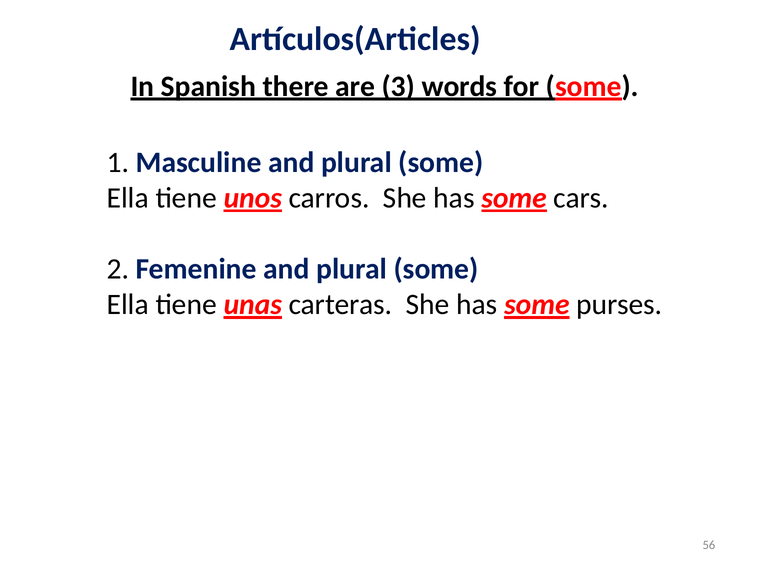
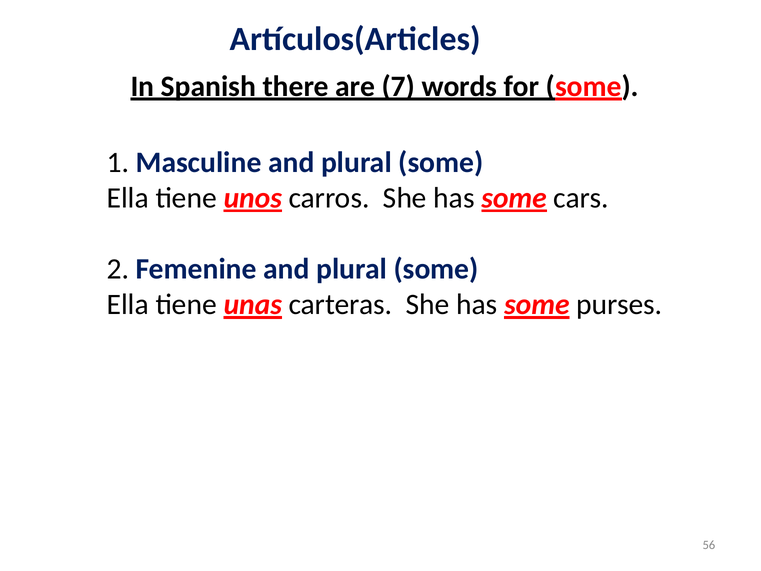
3: 3 -> 7
